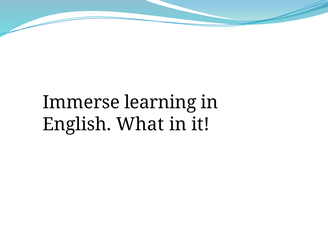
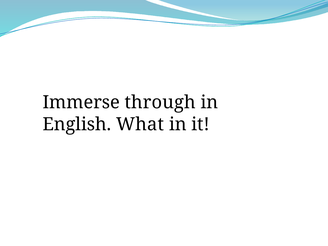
learning: learning -> through
